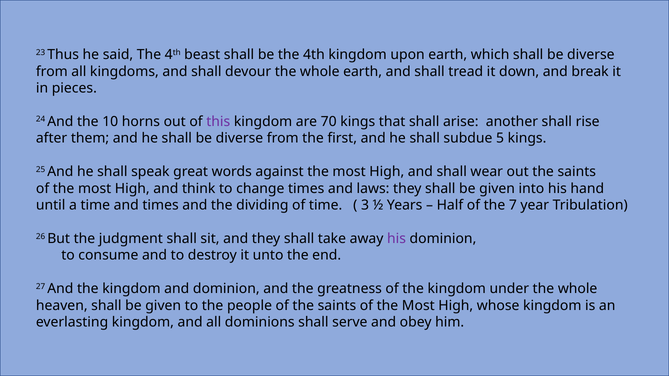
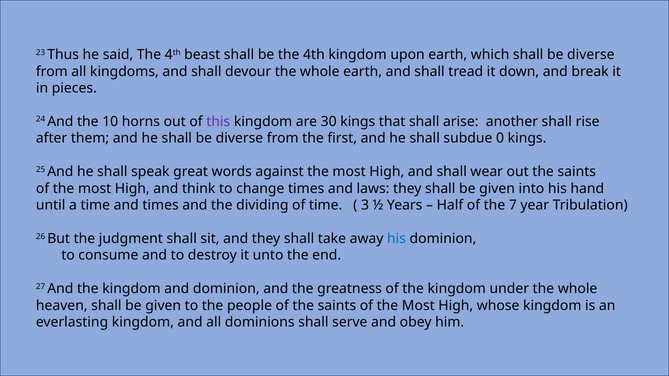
70: 70 -> 30
5: 5 -> 0
his at (397, 239) colour: purple -> blue
